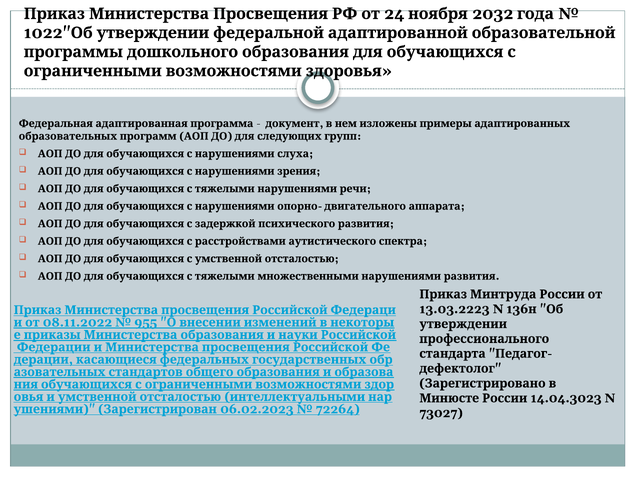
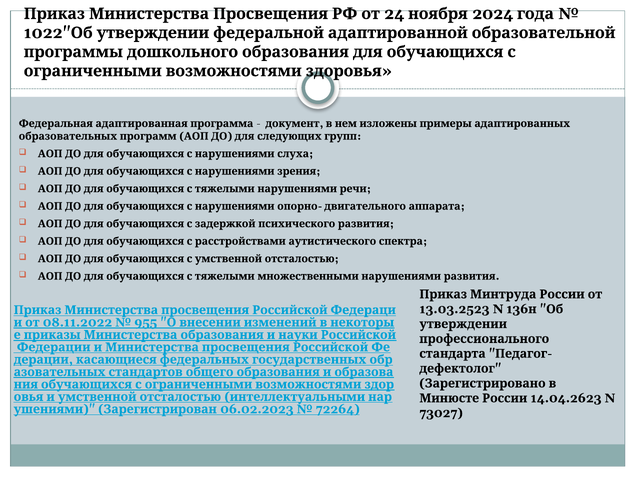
2032: 2032 -> 2024
13.03.2223: 13.03.2223 -> 13.03.2523
14.04.3023: 14.04.3023 -> 14.04.2623
